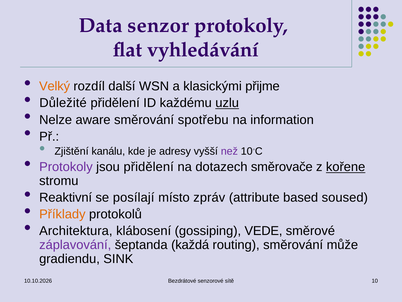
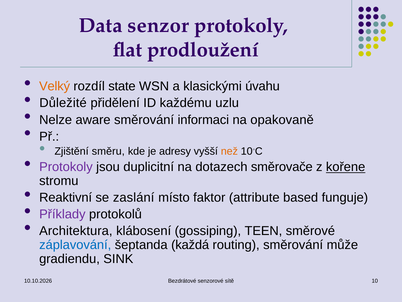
vyhledávání: vyhledávání -> prodloužení
další: další -> state
přijme: přijme -> úvahu
uzlu underline: present -> none
spotřebu: spotřebu -> informaci
information: information -> opakovaně
kanálu: kanálu -> směru
než colour: purple -> orange
jsou přidělení: přidělení -> duplicitní
posílají: posílají -> zaslání
zpráv: zpráv -> faktor
soused: soused -> funguje
Příklady colour: orange -> purple
VEDE: VEDE -> TEEN
záplavování colour: purple -> blue
